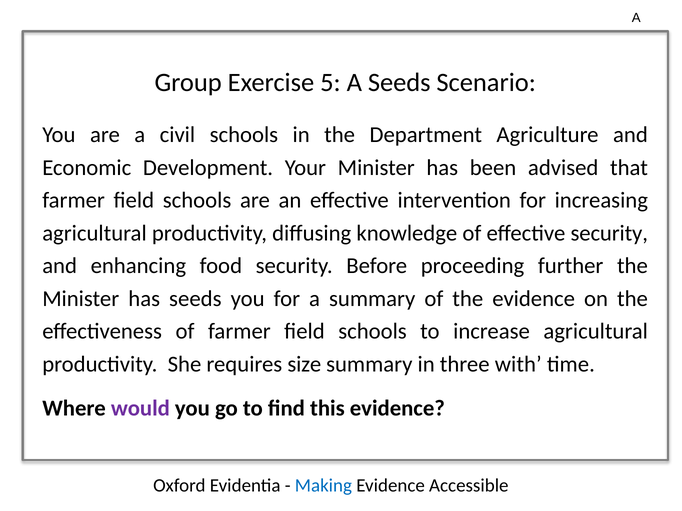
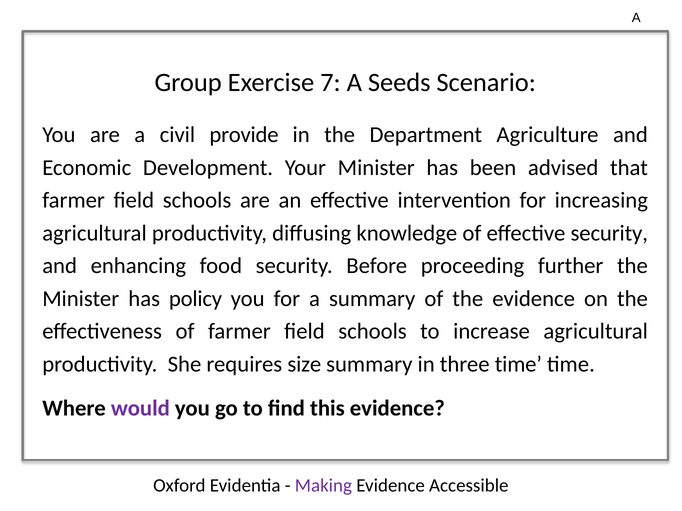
5: 5 -> 7
civil schools: schools -> provide
has seeds: seeds -> policy
three with: with -> time
Making colour: blue -> purple
